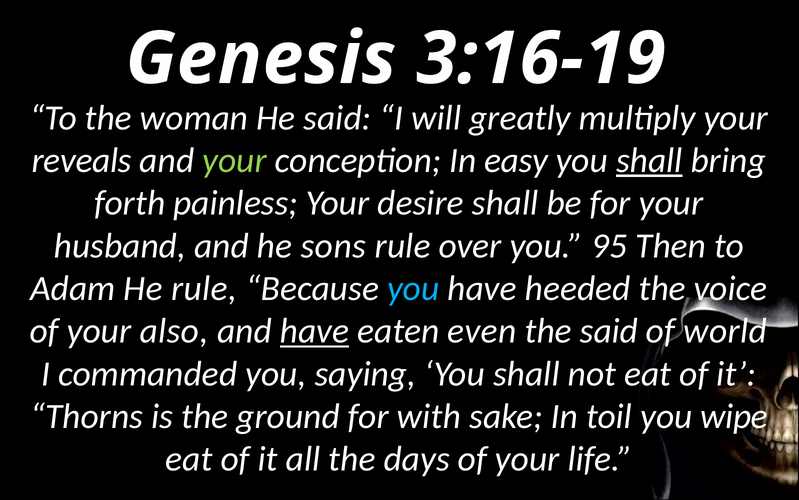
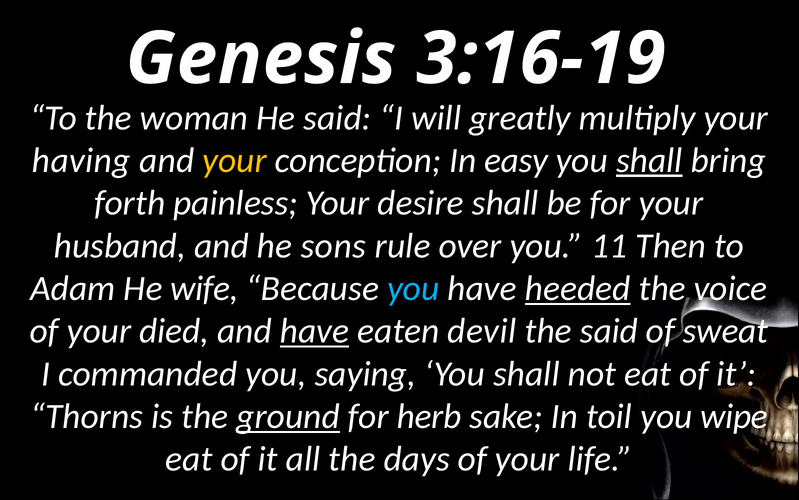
reveals: reveals -> having
your at (235, 160) colour: light green -> yellow
95: 95 -> 11
He rule: rule -> wife
heeded underline: none -> present
also: also -> died
even: even -> devil
world: world -> sweat
ground underline: none -> present
with: with -> herb
